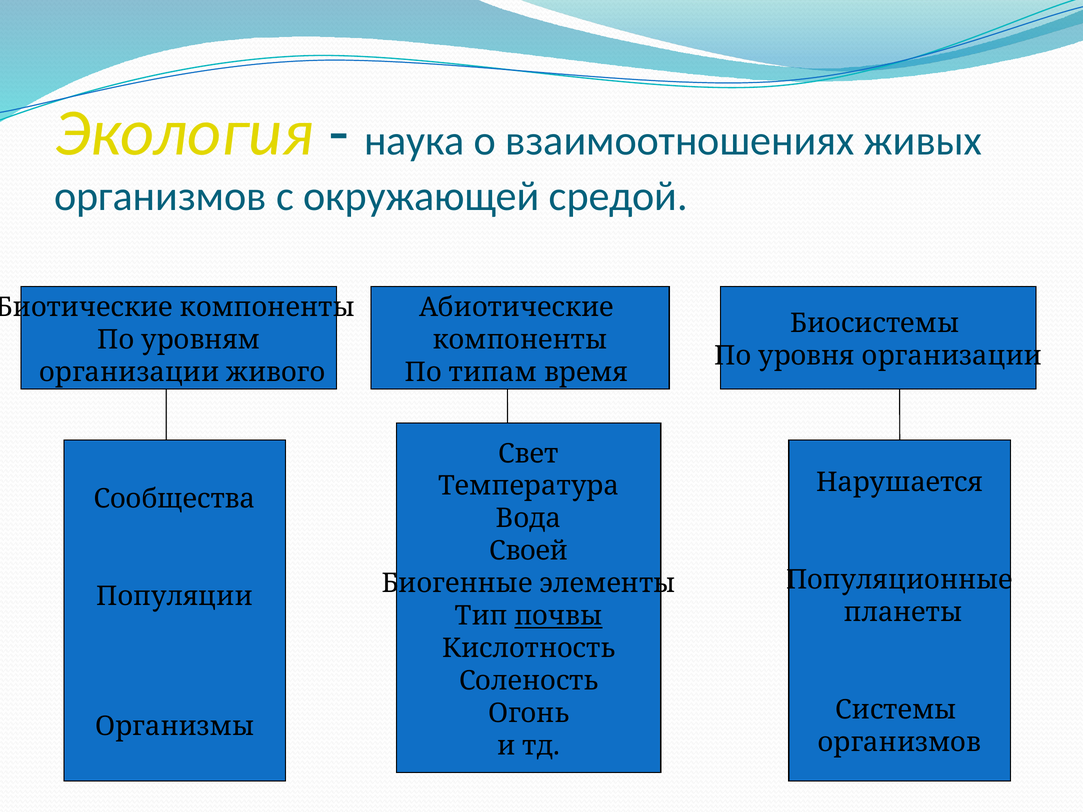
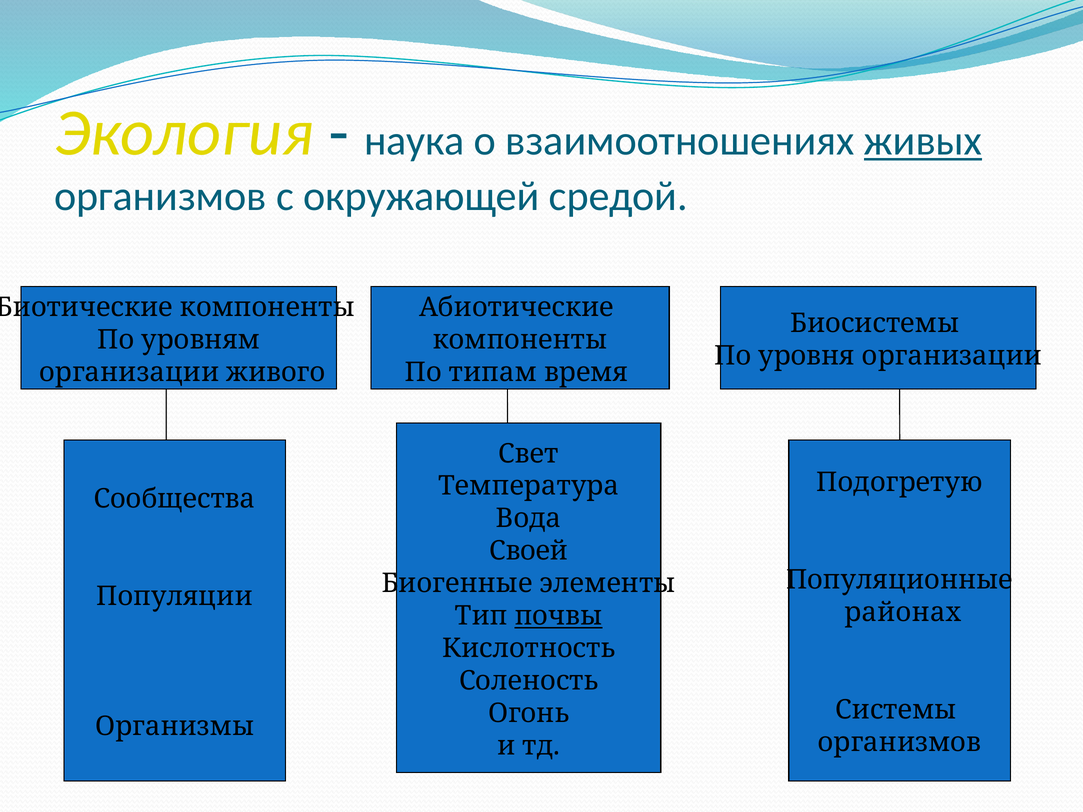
живых underline: none -> present
Нарушается: Нарушается -> Подогретую
планеты: планеты -> районах
